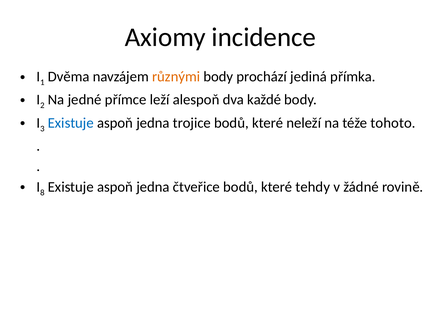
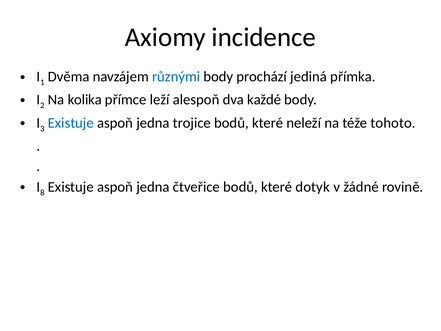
různými colour: orange -> blue
jedné: jedné -> kolika
tehdy: tehdy -> dotyk
